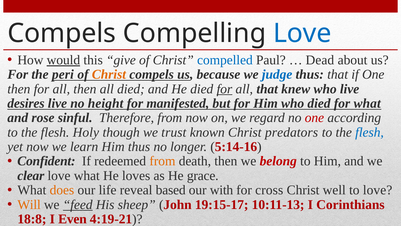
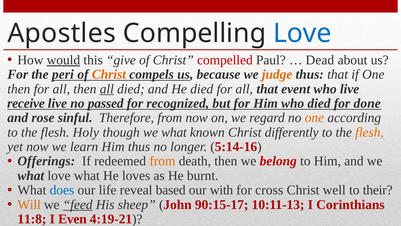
Compels at (62, 33): Compels -> Apostles
compelled colour: blue -> red
judge colour: blue -> orange
all at (107, 89) underline: none -> present
for at (224, 89) underline: present -> none
knew: knew -> event
desires: desires -> receive
height: height -> passed
manifested: manifested -> recognized
for what: what -> done
one at (314, 118) colour: red -> orange
though we trust: trust -> what
predators: predators -> differently
flesh at (370, 132) colour: blue -> orange
Confident: Confident -> Offerings
clear at (31, 175): clear -> what
grace: grace -> burnt
does colour: orange -> blue
to love: love -> their
19:15-17: 19:15-17 -> 90:15-17
18:8: 18:8 -> 11:8
